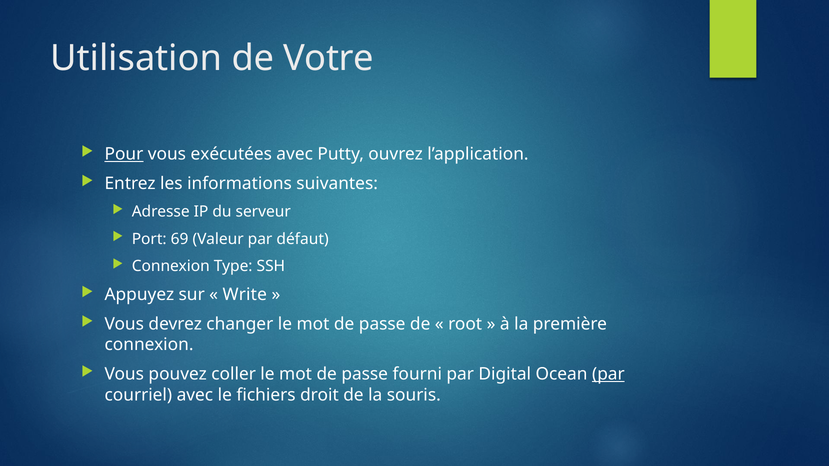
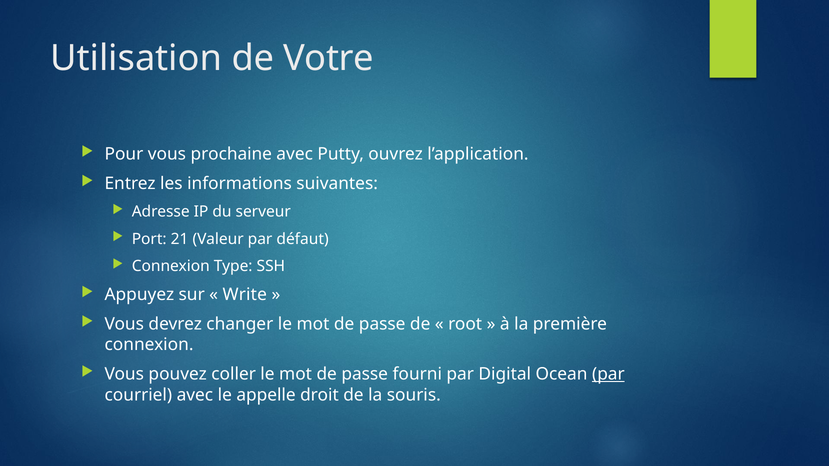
Pour underline: present -> none
exécutées: exécutées -> prochaine
69: 69 -> 21
fichiers: fichiers -> appelle
